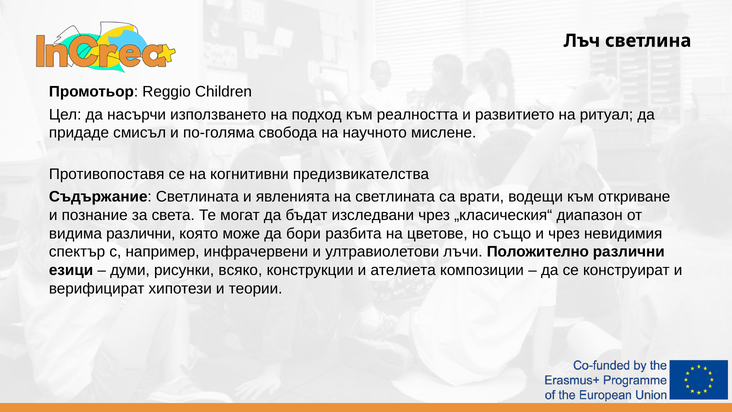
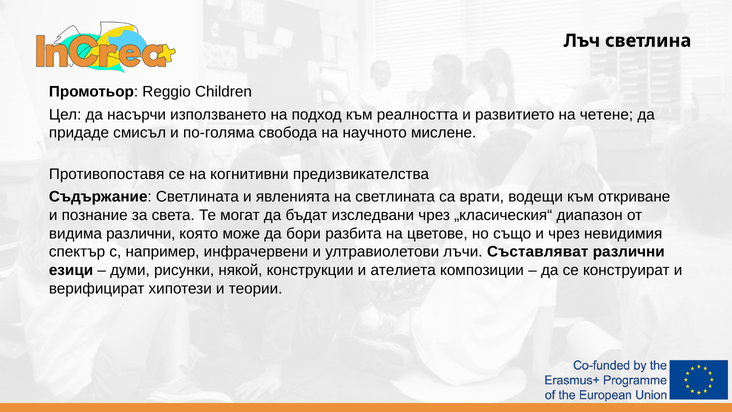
ритуал: ритуал -> четене
Положително: Положително -> Съставляват
всяко: всяко -> някой
